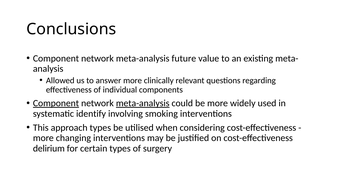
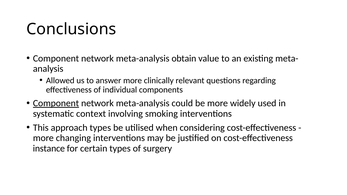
future: future -> obtain
meta-analysis at (143, 103) underline: present -> none
identify: identify -> context
delirium: delirium -> instance
